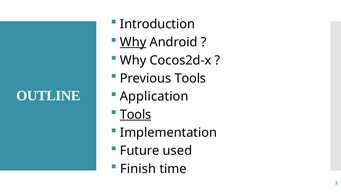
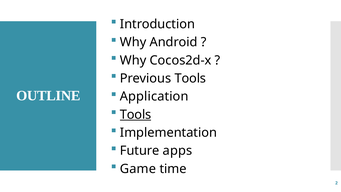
Why at (133, 42) underline: present -> none
used: used -> apps
Finish: Finish -> Game
